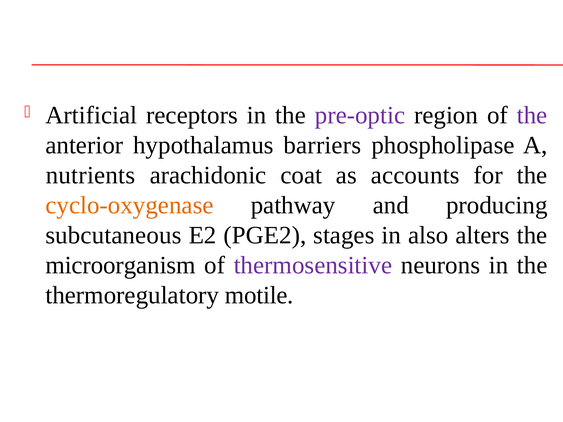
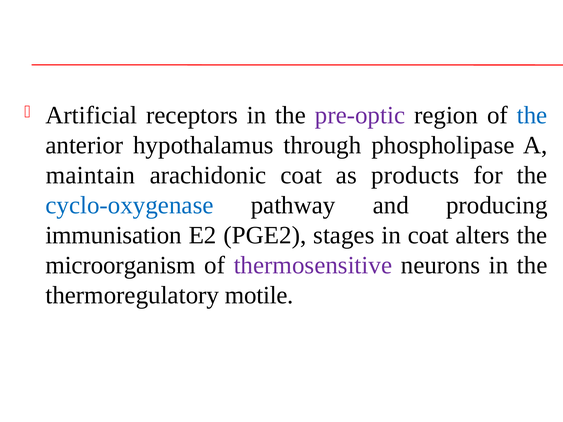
the at (532, 115) colour: purple -> blue
barriers: barriers -> through
nutrients: nutrients -> maintain
accounts: accounts -> products
cyclo-oxygenase colour: orange -> blue
subcutaneous: subcutaneous -> immunisation
in also: also -> coat
